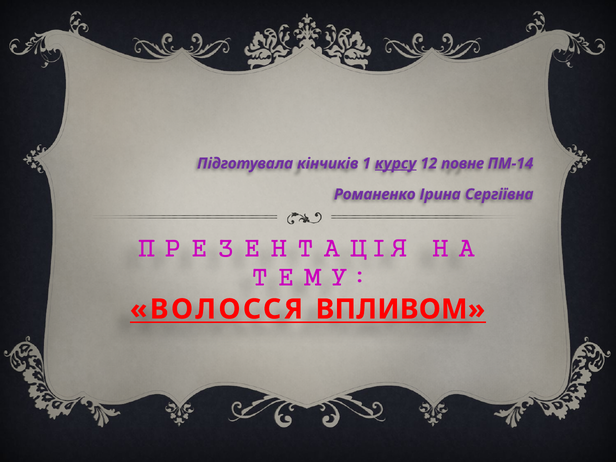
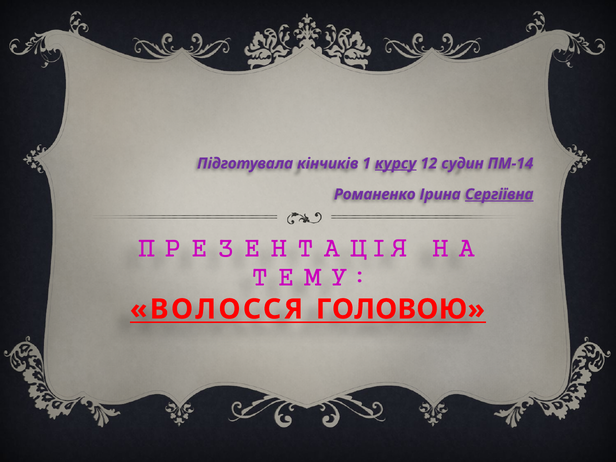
повне: повне -> судин
Сергіївна underline: none -> present
ВПЛИВОМ: ВПЛИВОМ -> ГОЛОВОЮ
